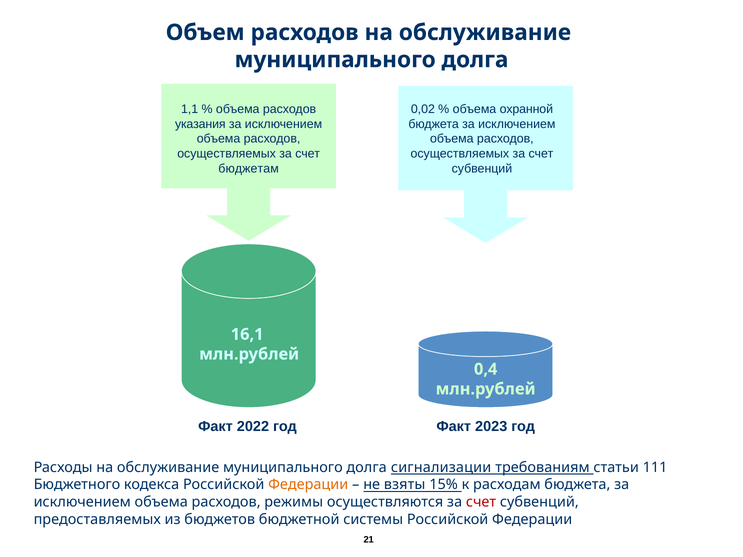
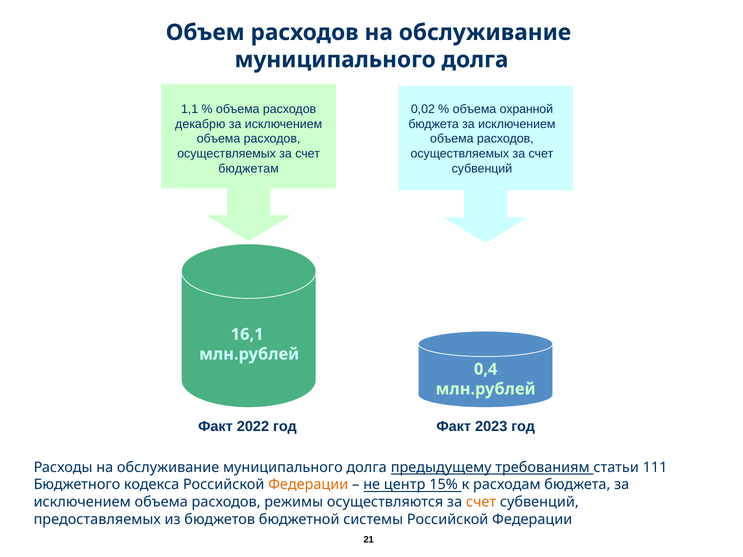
указания: указания -> декабрю
сигнализации: сигнализации -> предыдущему
взяты: взяты -> центр
счет at (481, 502) colour: red -> orange
